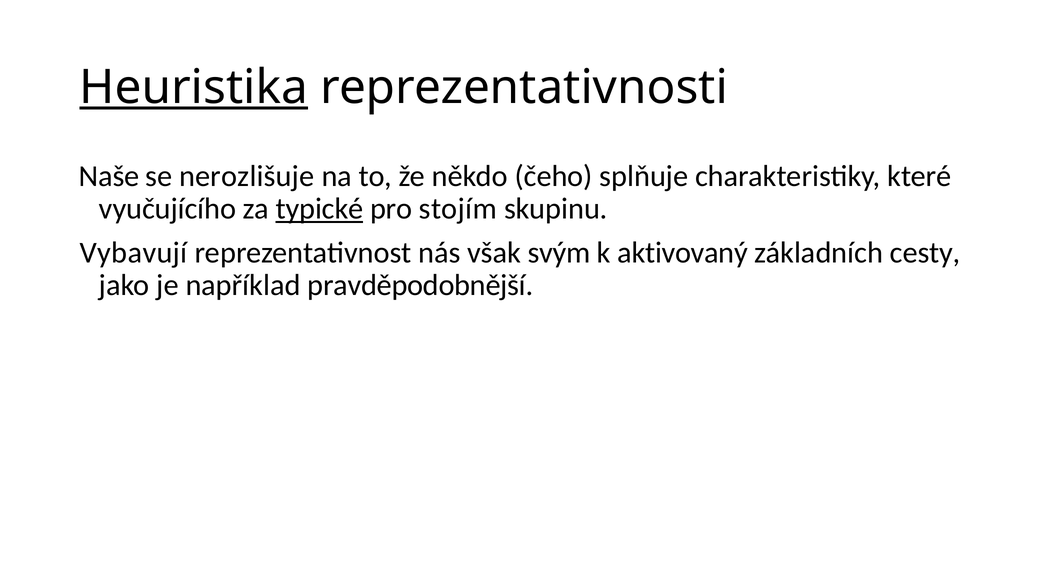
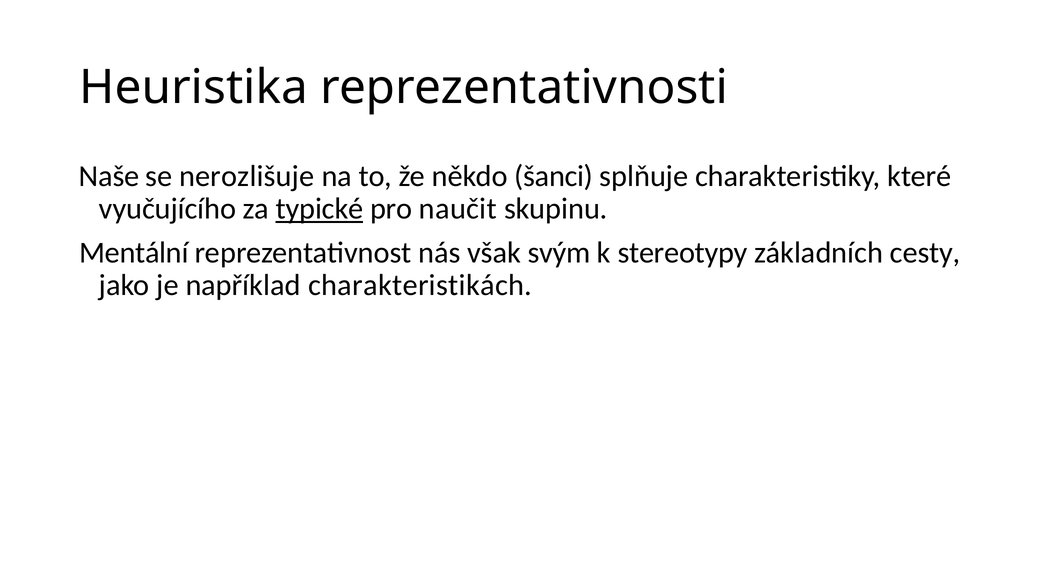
Heuristika underline: present -> none
čeho: čeho -> šanci
stojím: stojím -> naučit
Vybavují: Vybavují -> Mentální
aktivovaný: aktivovaný -> stereotypy
pravděpodobnější: pravděpodobnější -> charakteristikách
